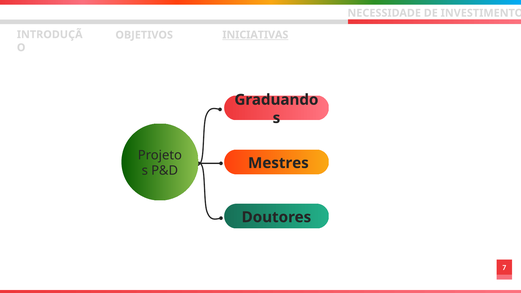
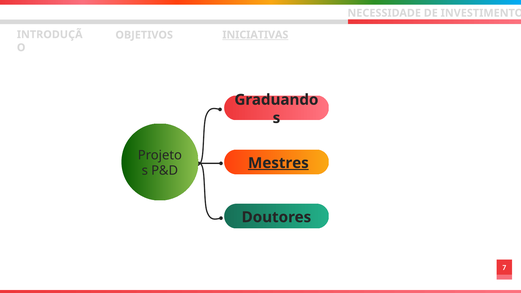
Mestres underline: none -> present
